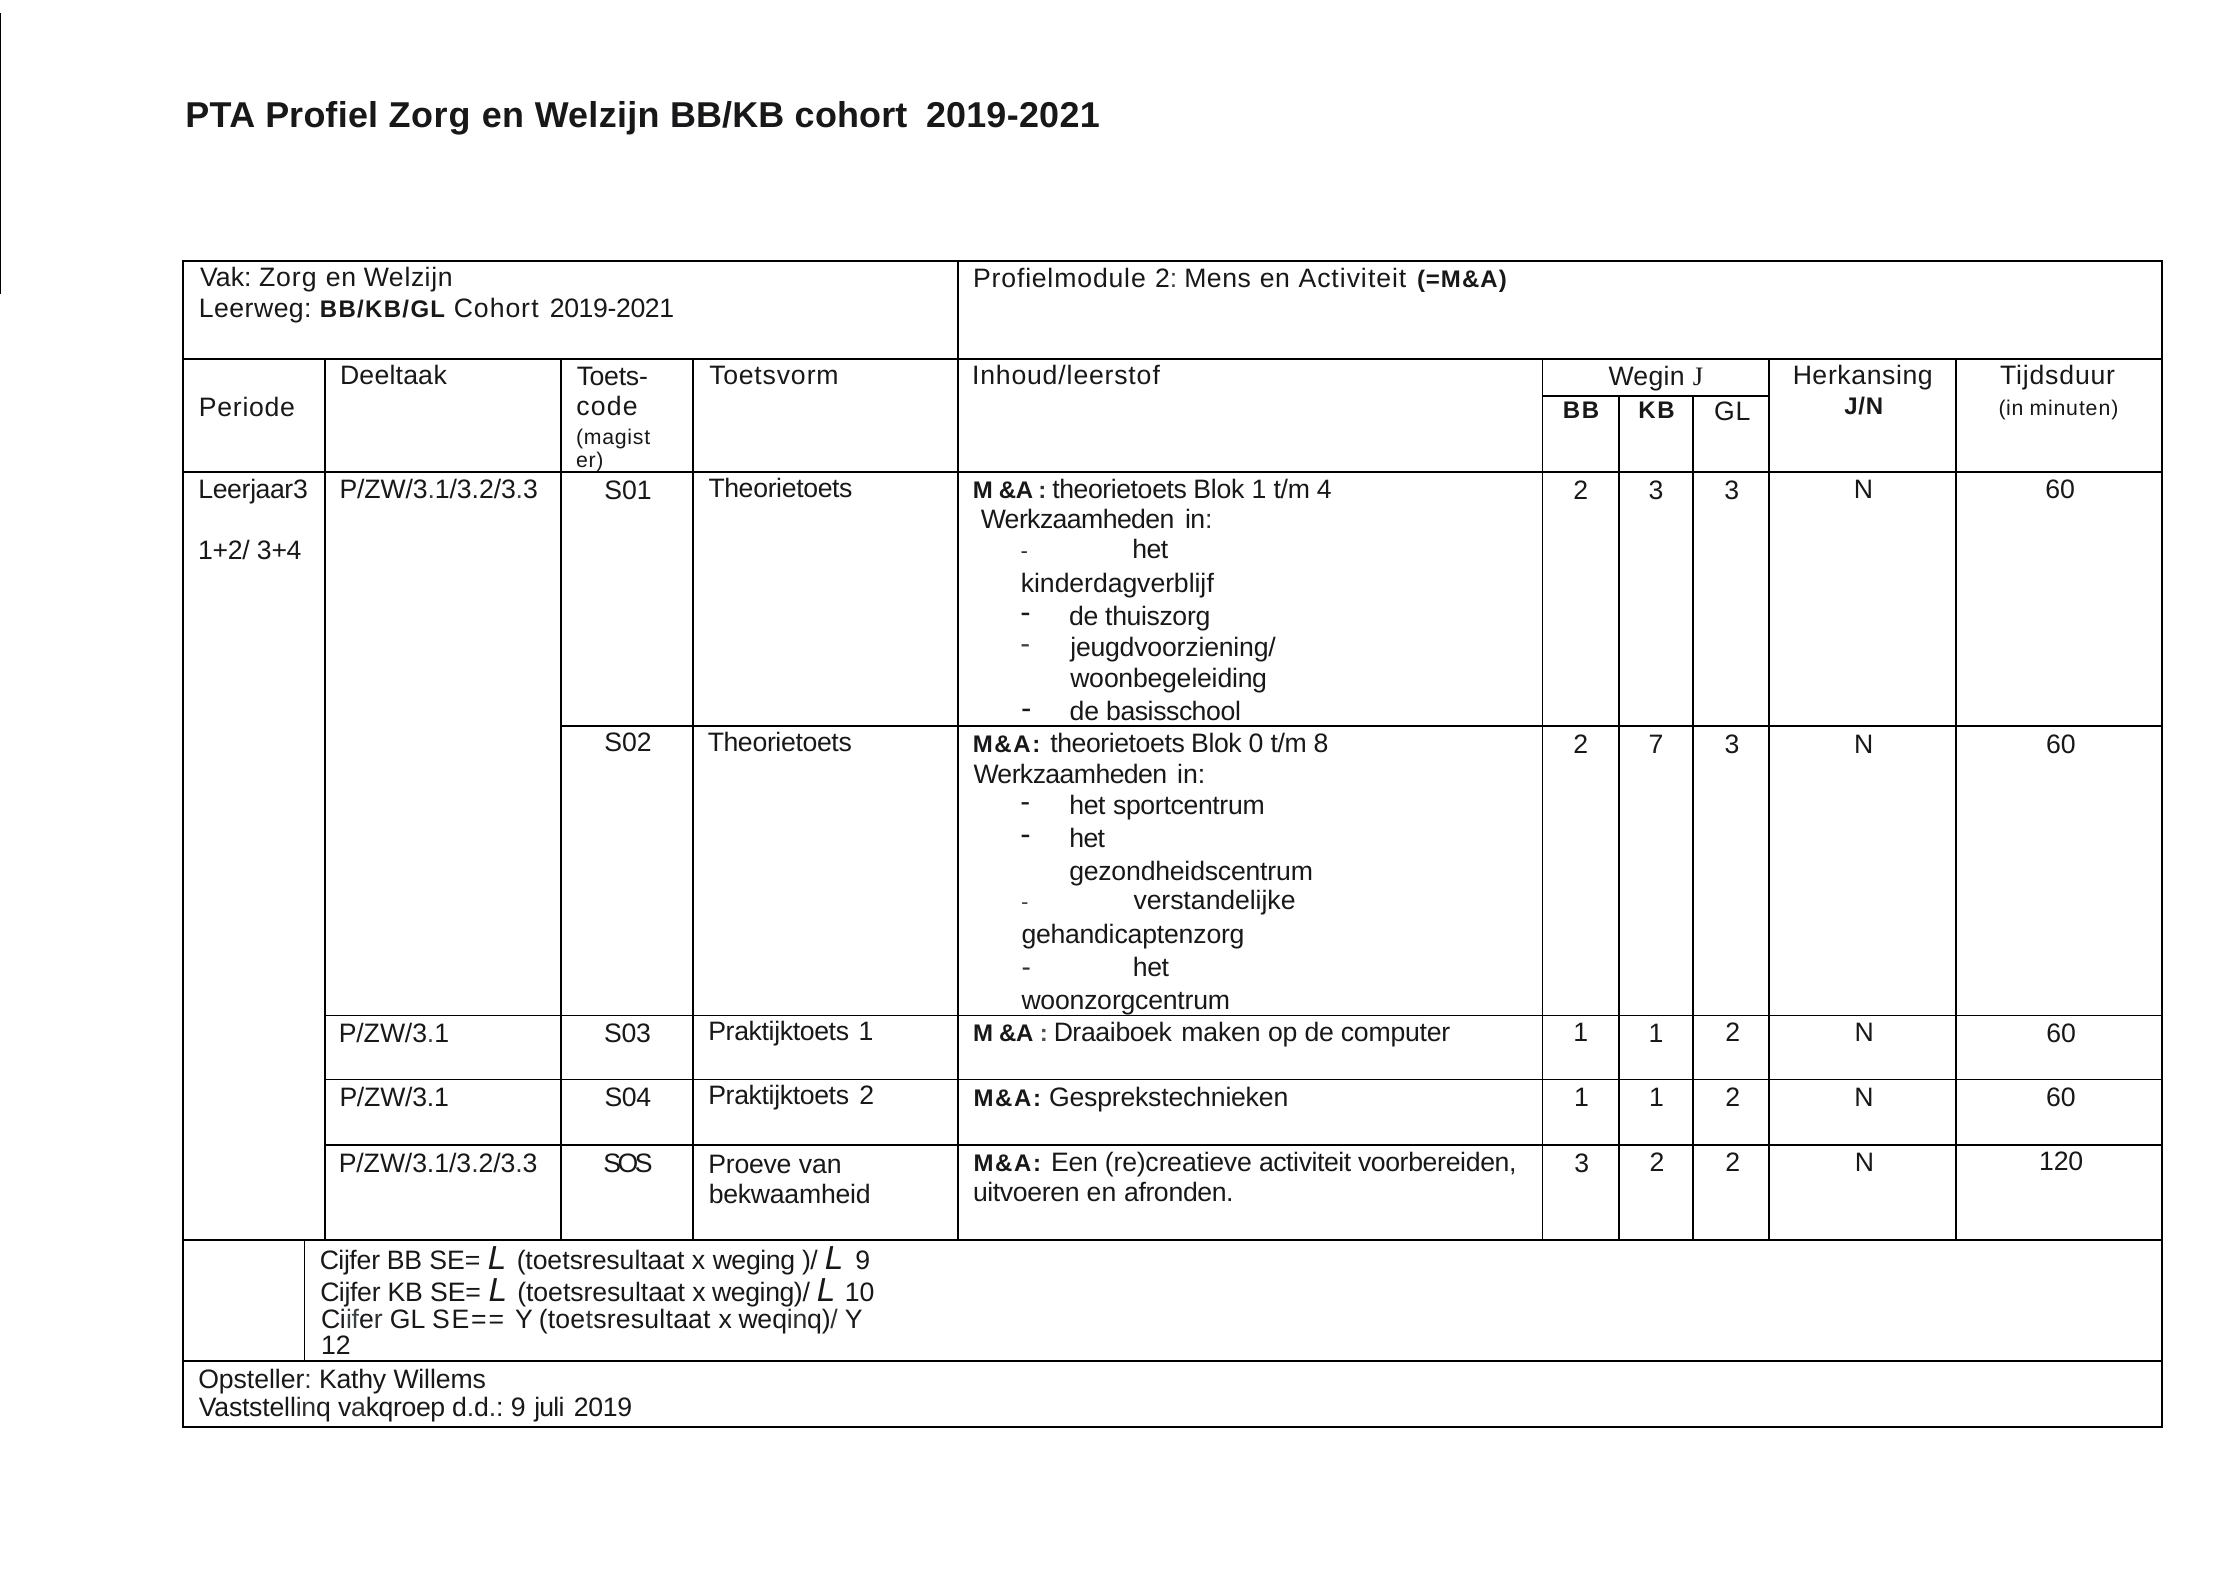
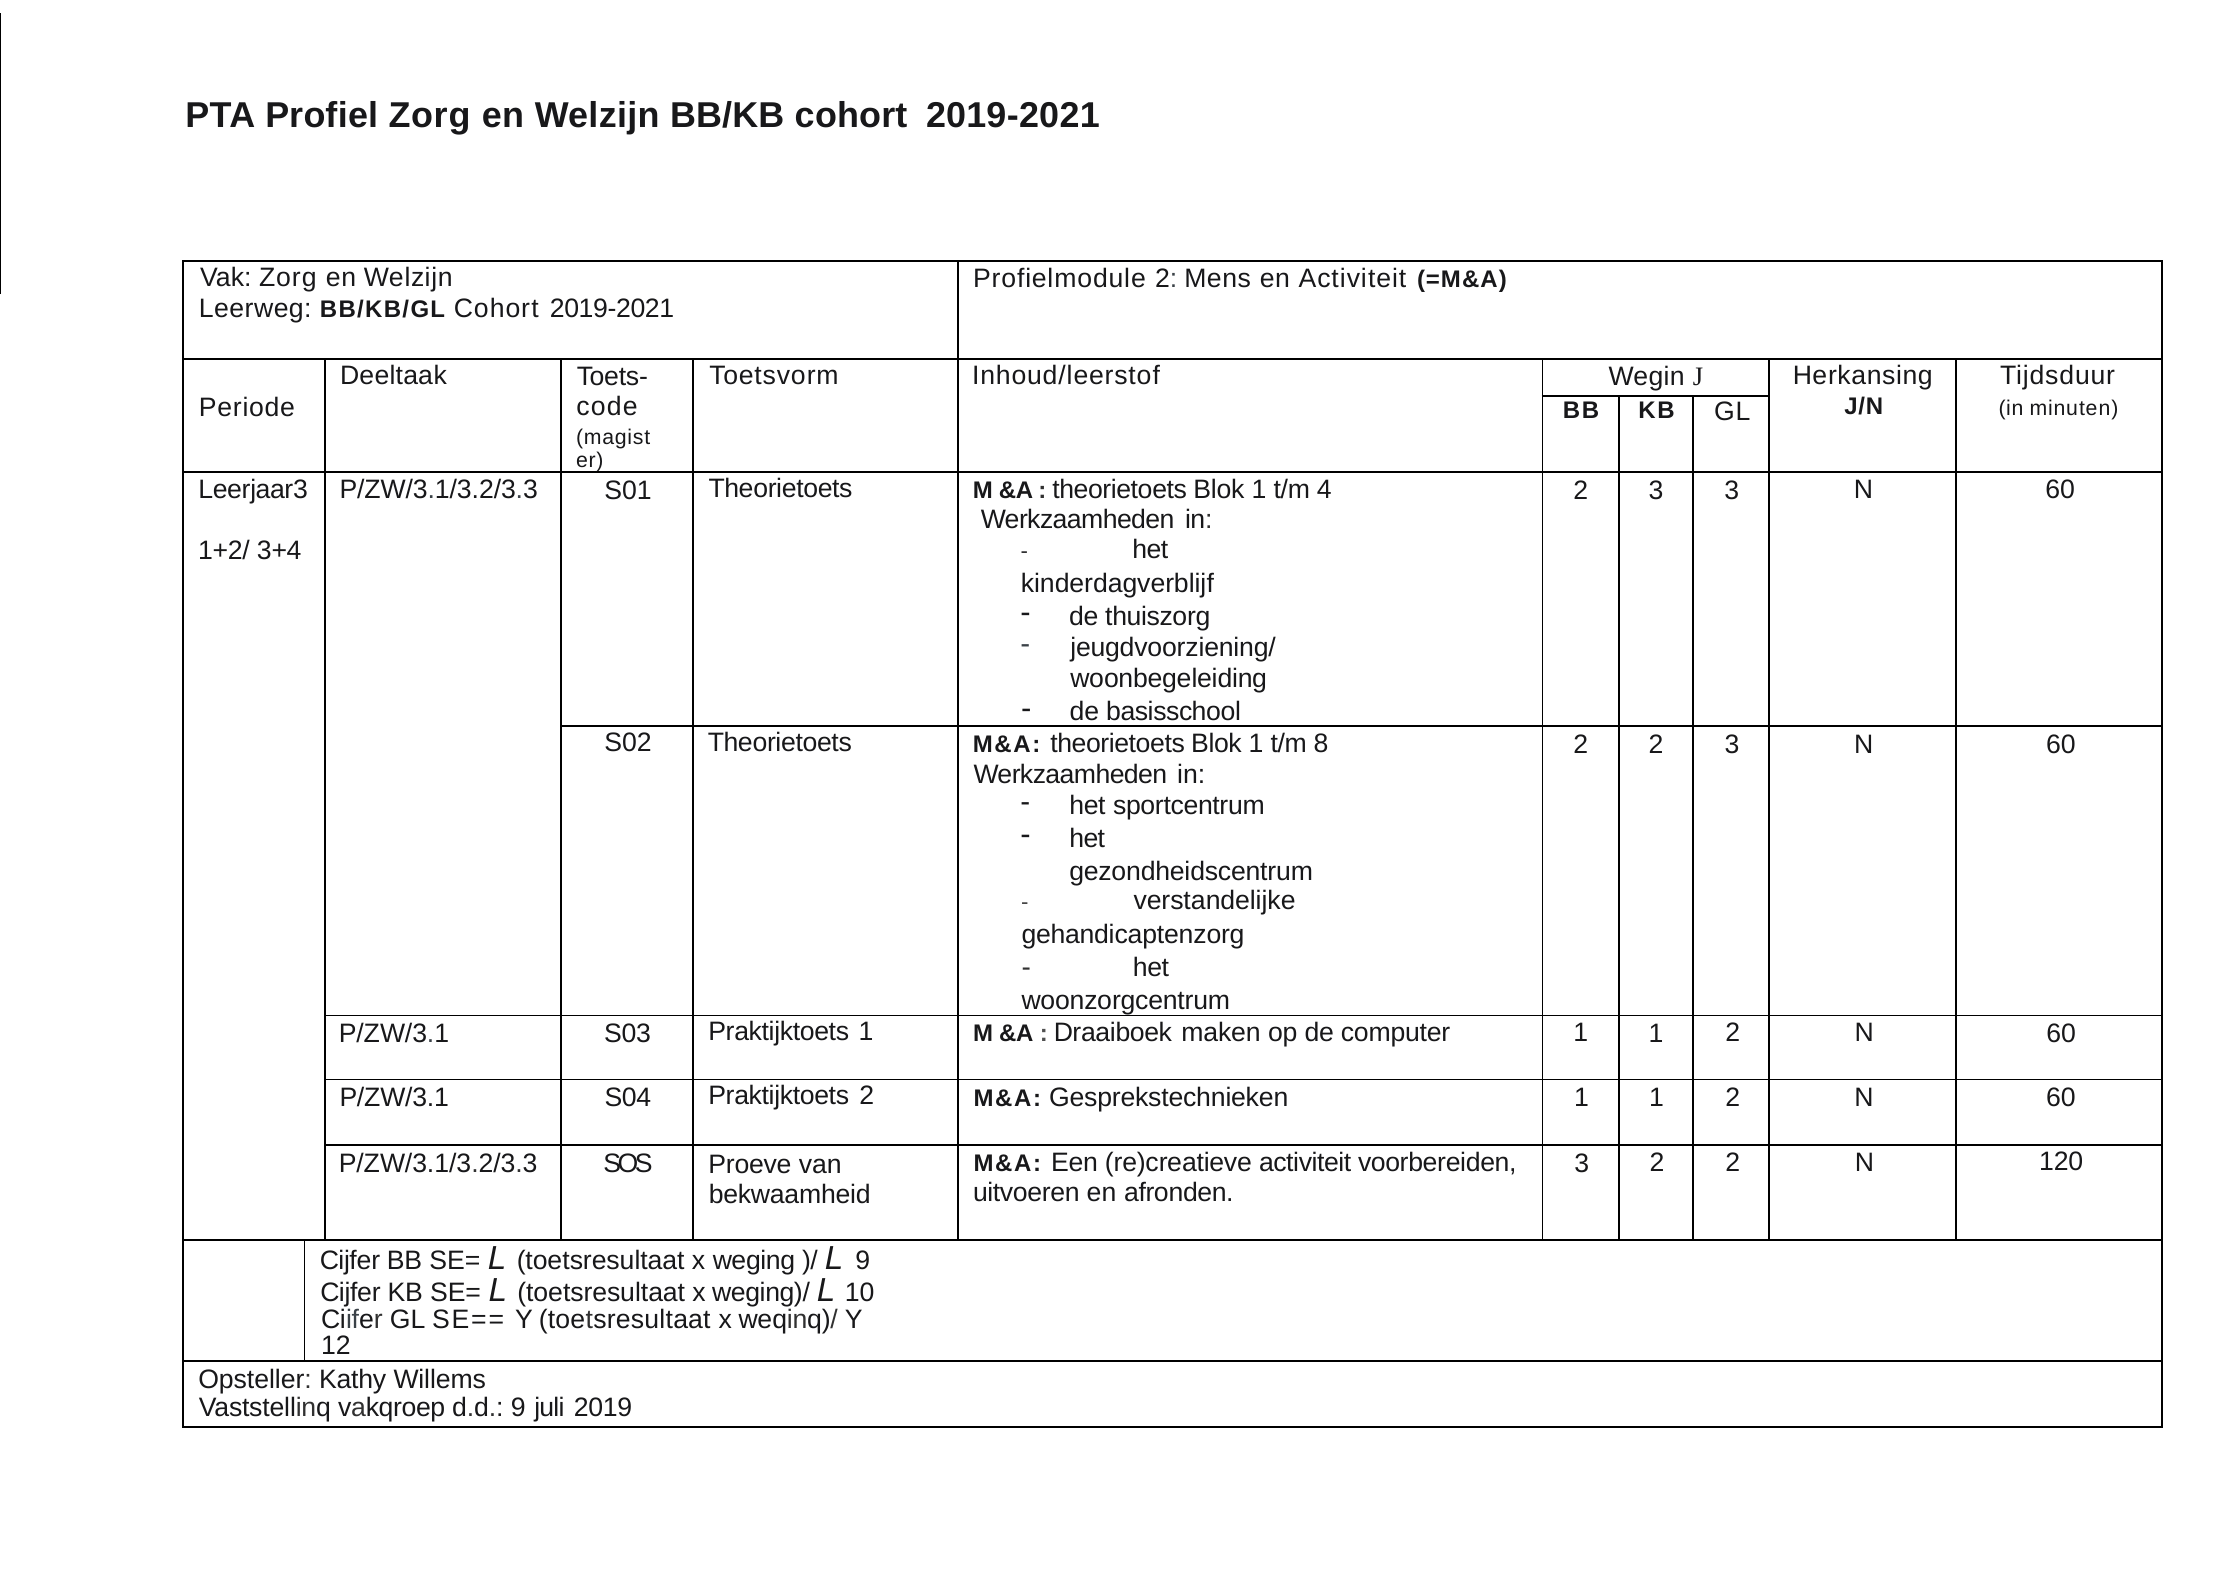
M&A theorietoets Blok 0: 0 -> 1
7 at (1656, 745): 7 -> 2
